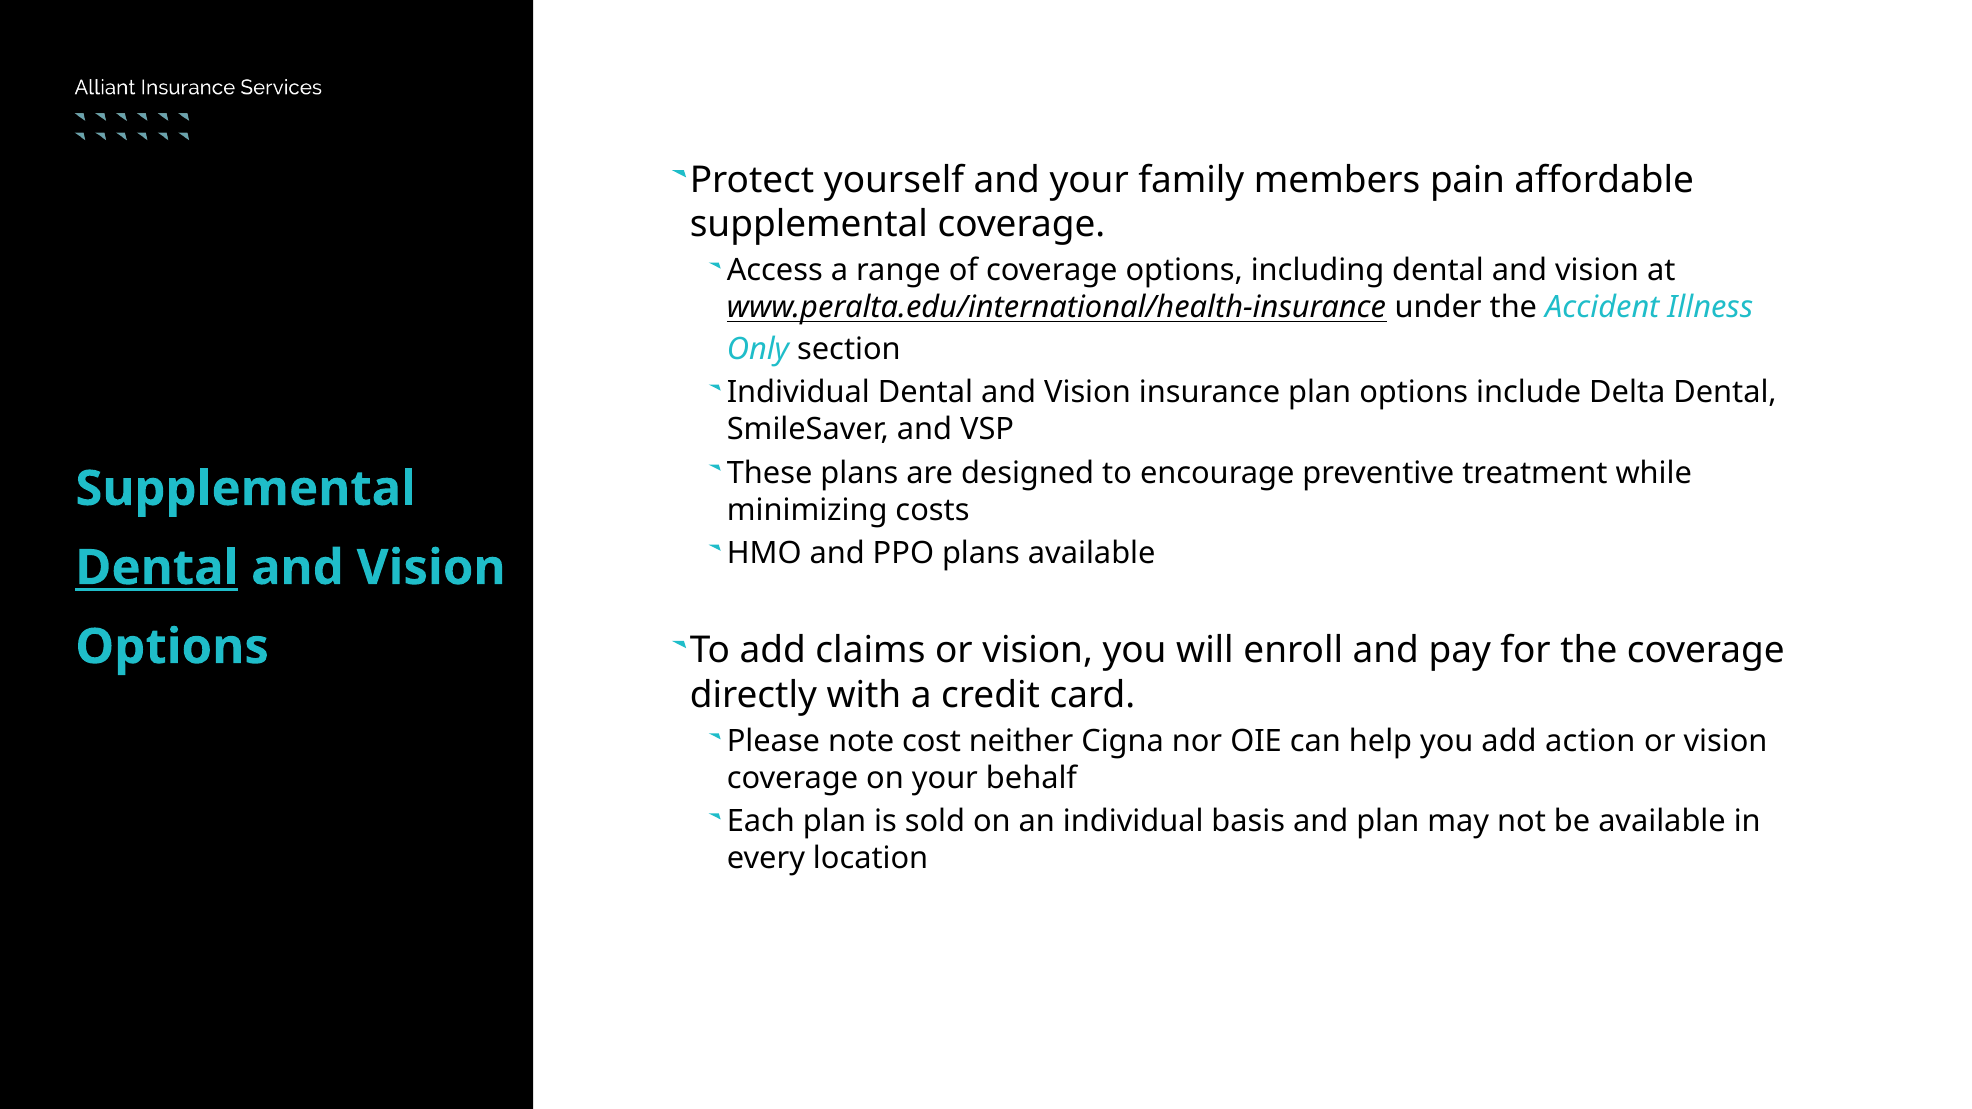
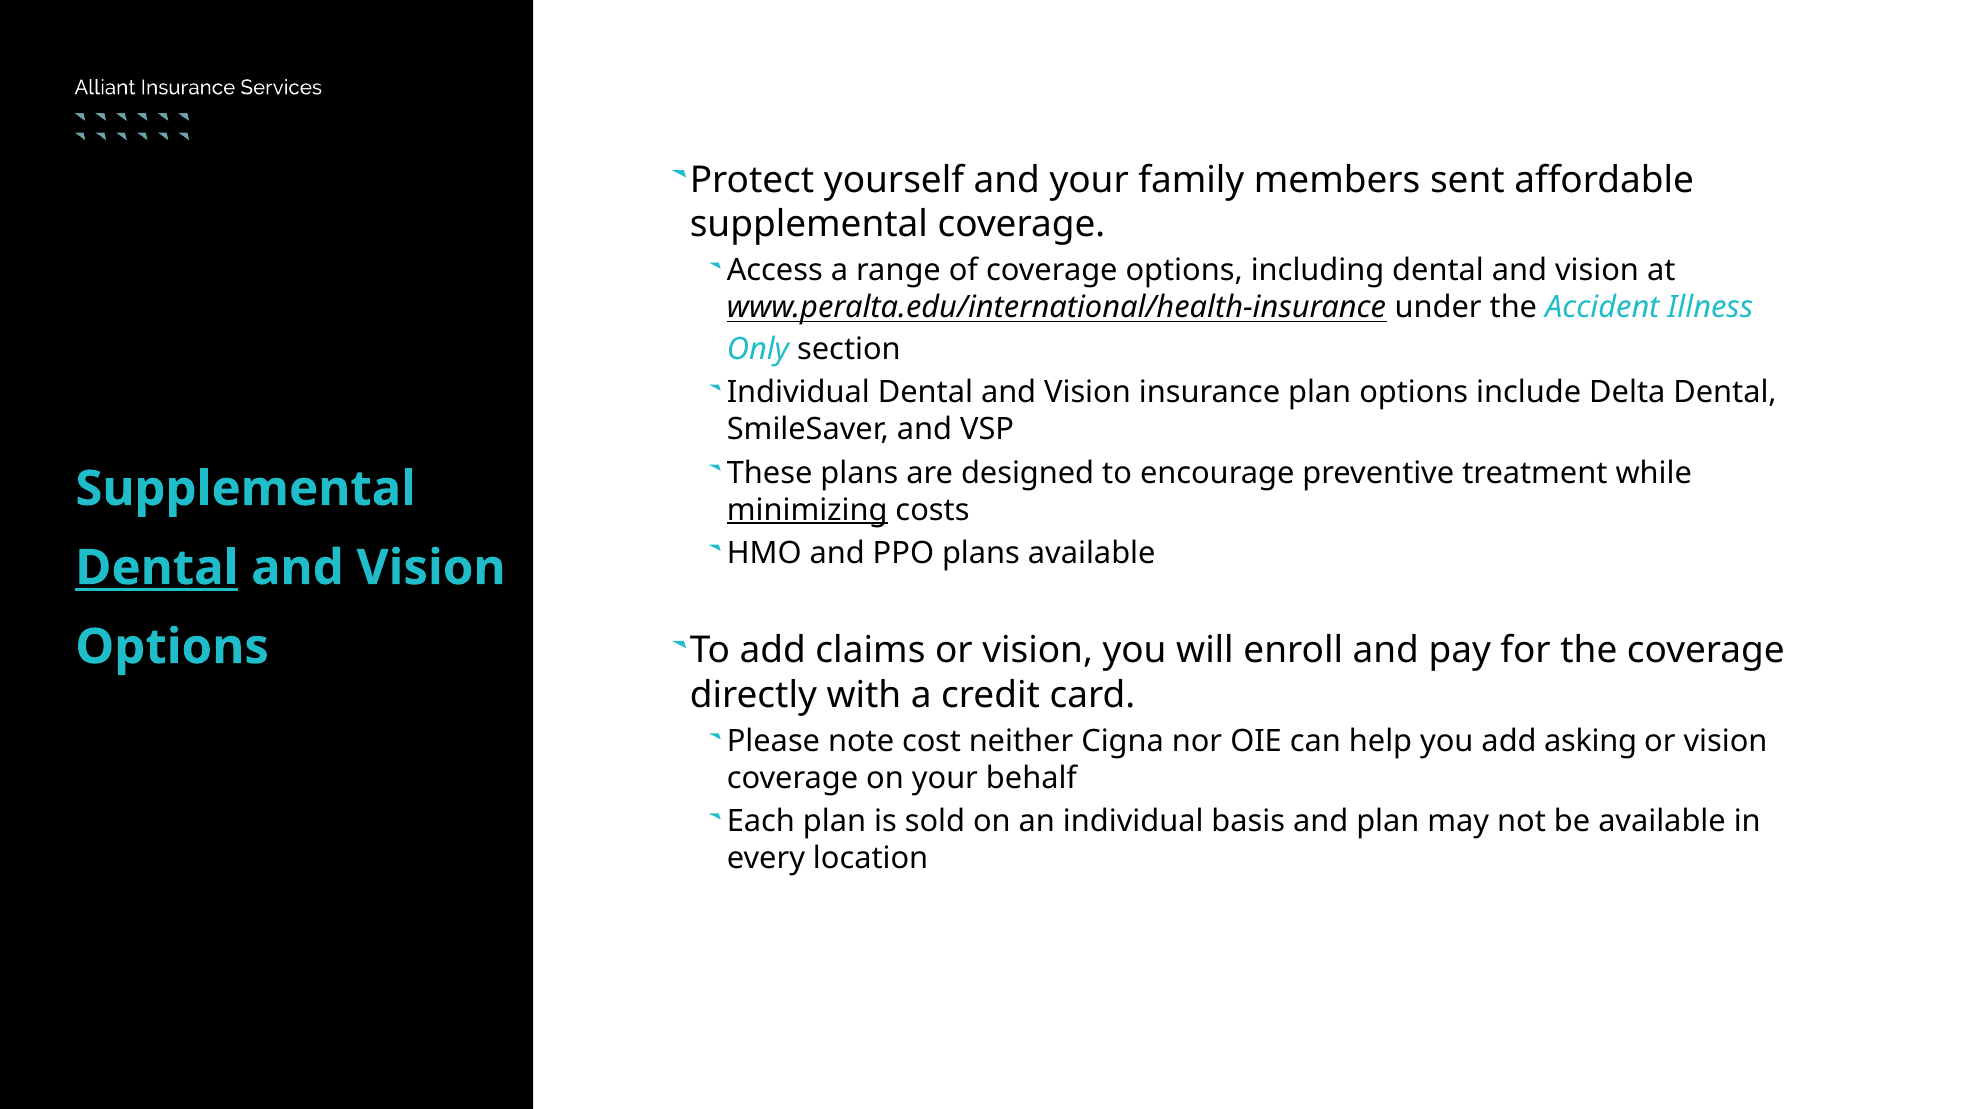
pain: pain -> sent
minimizing underline: none -> present
action: action -> asking
